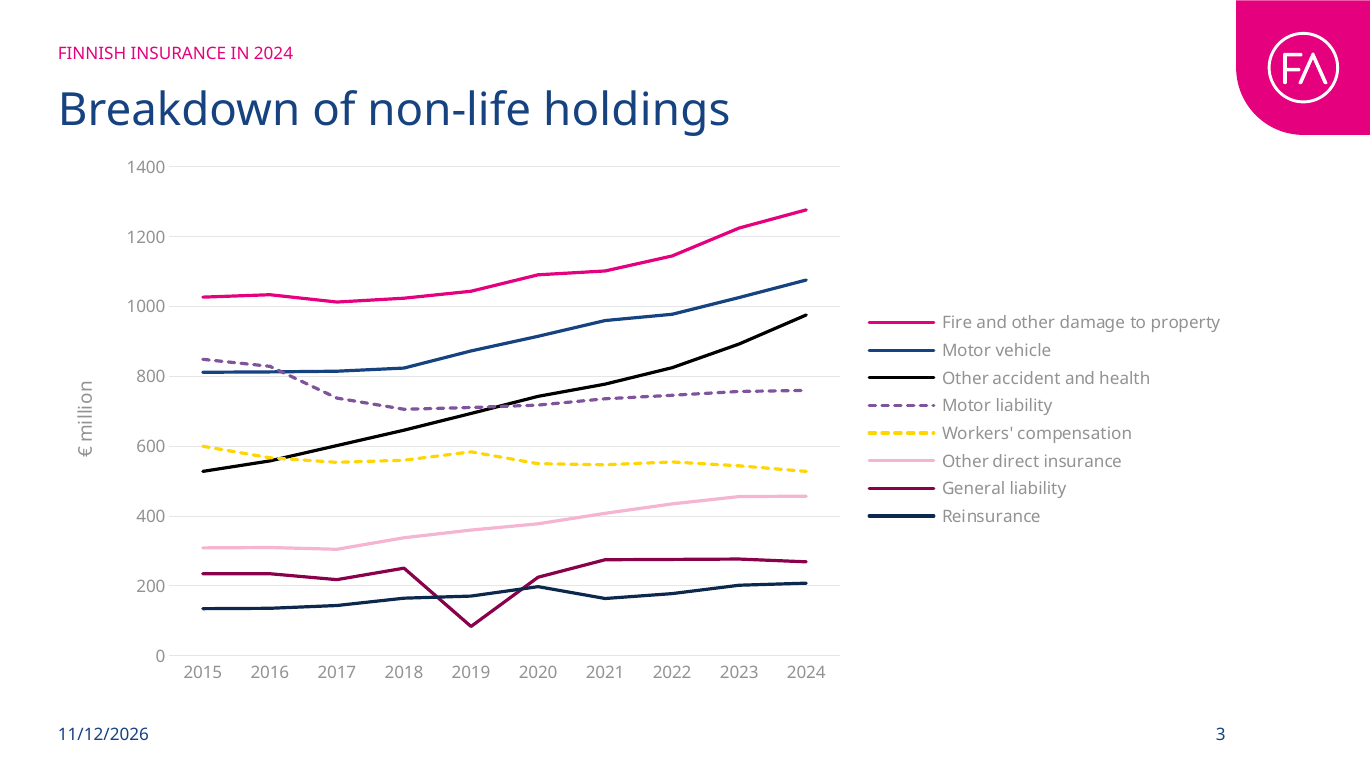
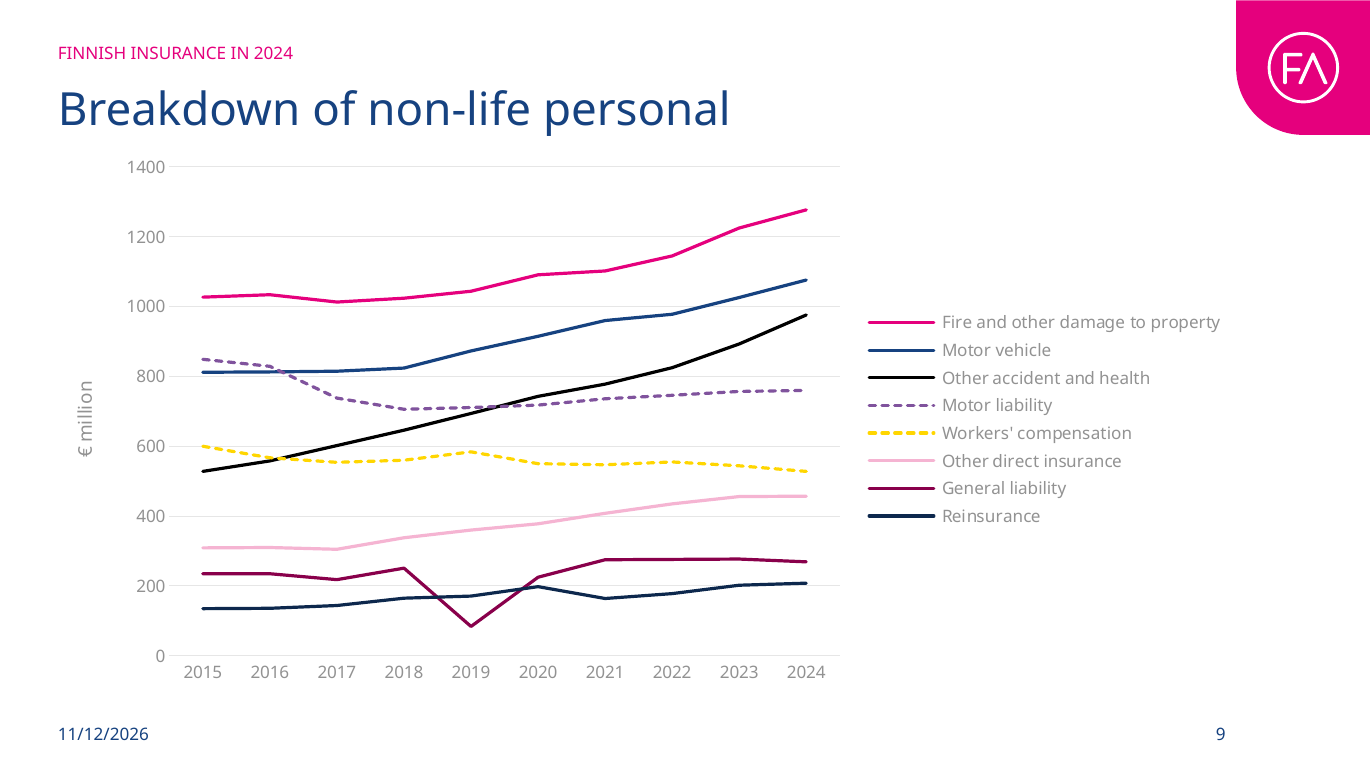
holdings: holdings -> personal
3: 3 -> 9
